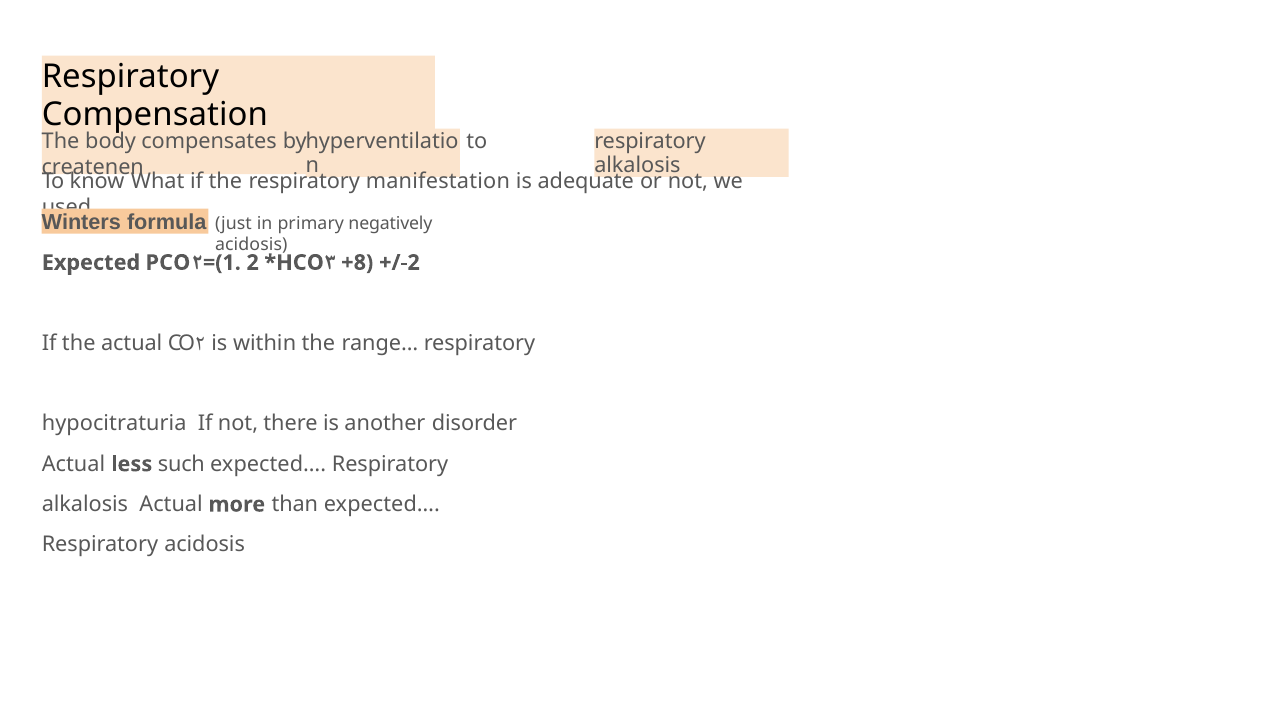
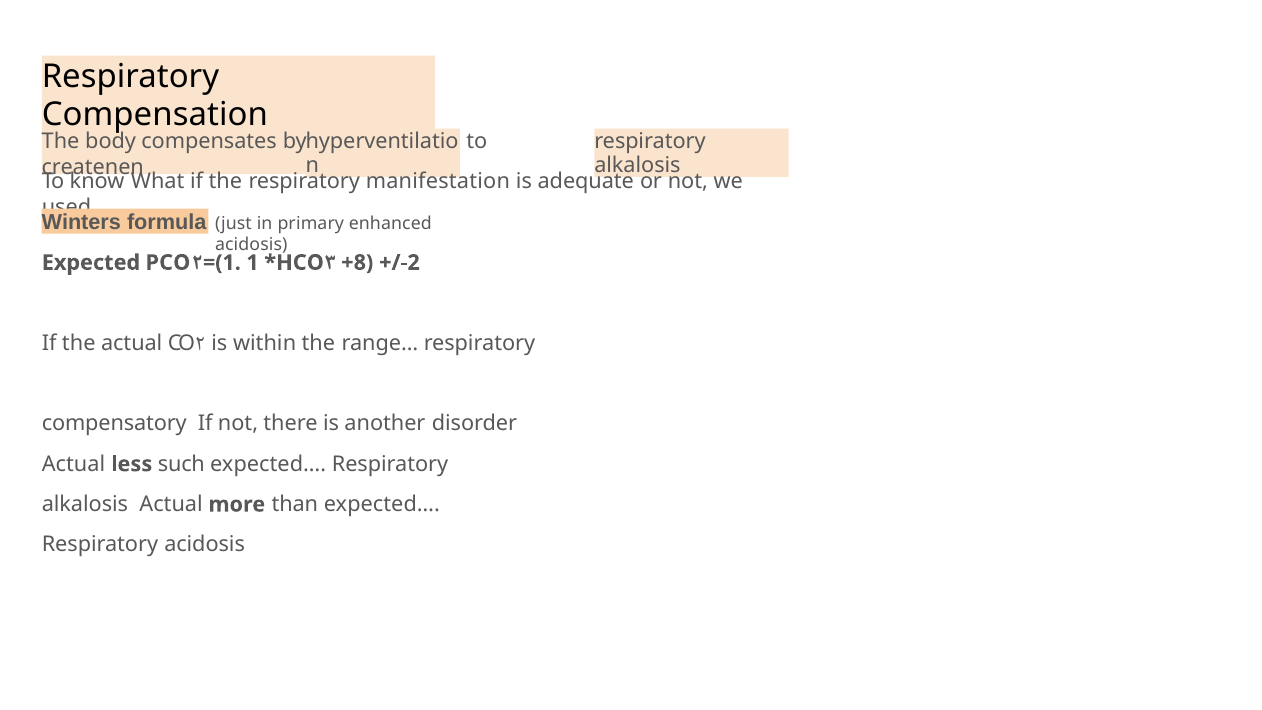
negatively: negatively -> enhanced
2: 2 -> 1
hypocitraturia: hypocitraturia -> compensatory
